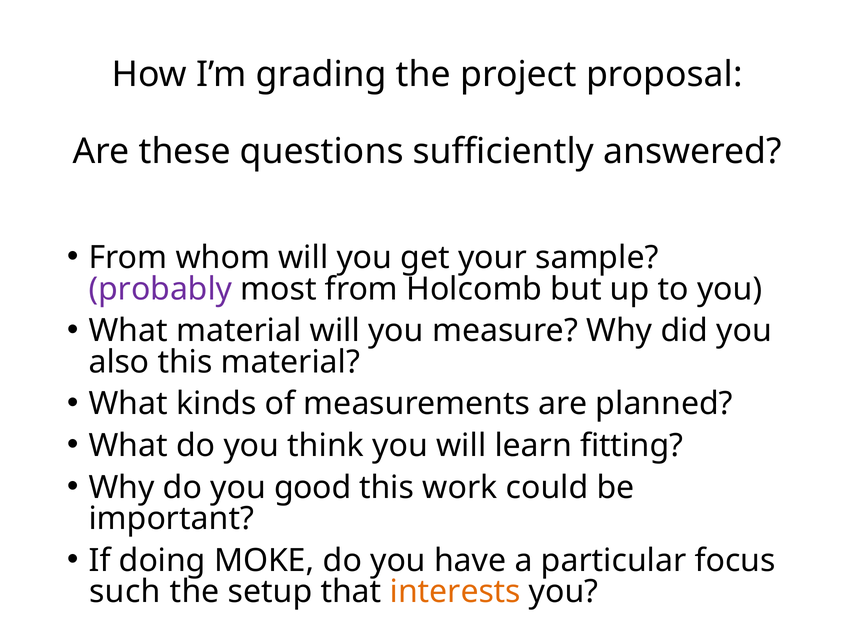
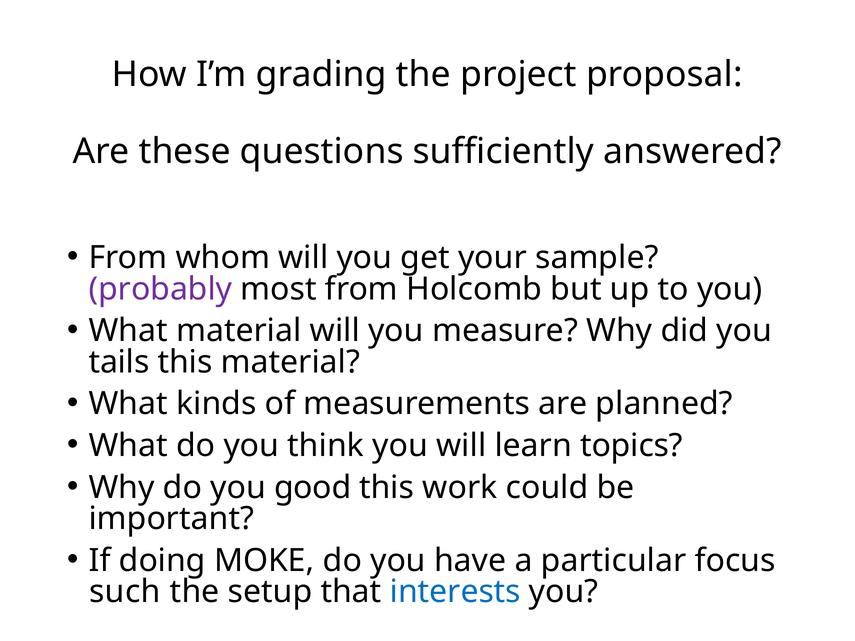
also: also -> tails
fitting: fitting -> topics
interests colour: orange -> blue
